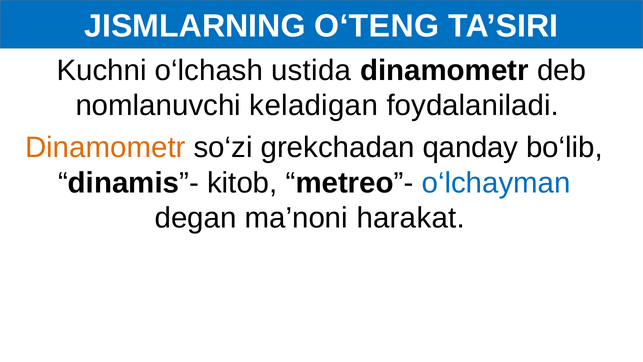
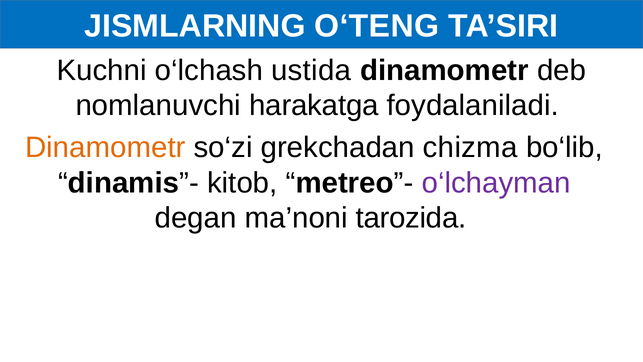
keladigan: keladigan -> harakatga
qanday: qanday -> chizma
o‘lchayman colour: blue -> purple
harakat: harakat -> tarozida
